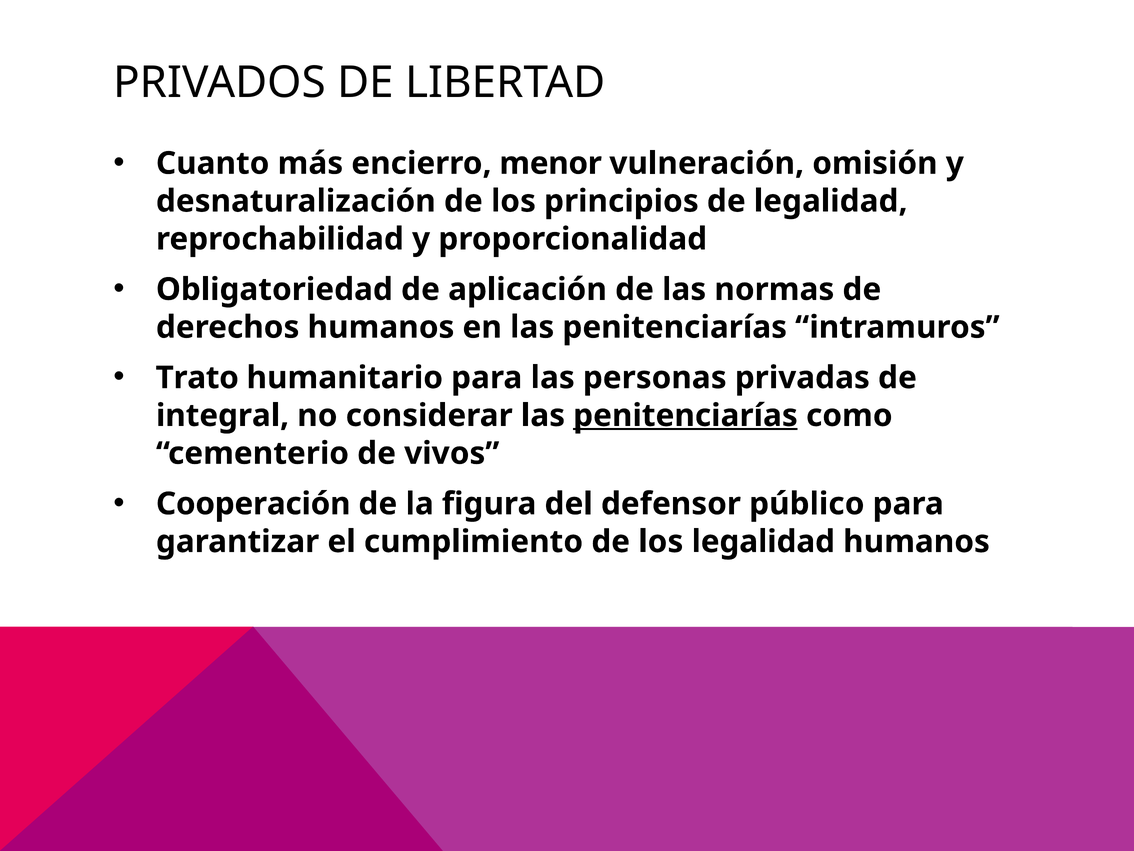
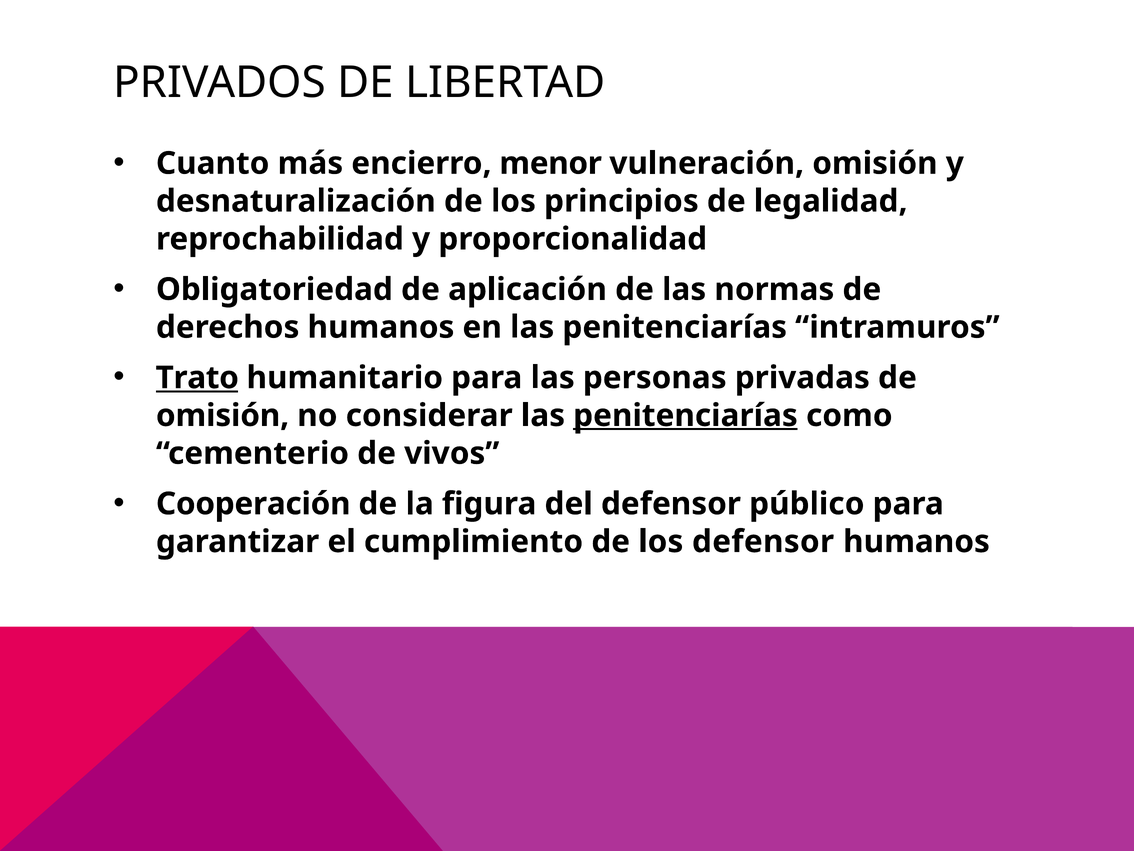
Trato underline: none -> present
integral at (222, 415): integral -> omisión
los legalidad: legalidad -> defensor
